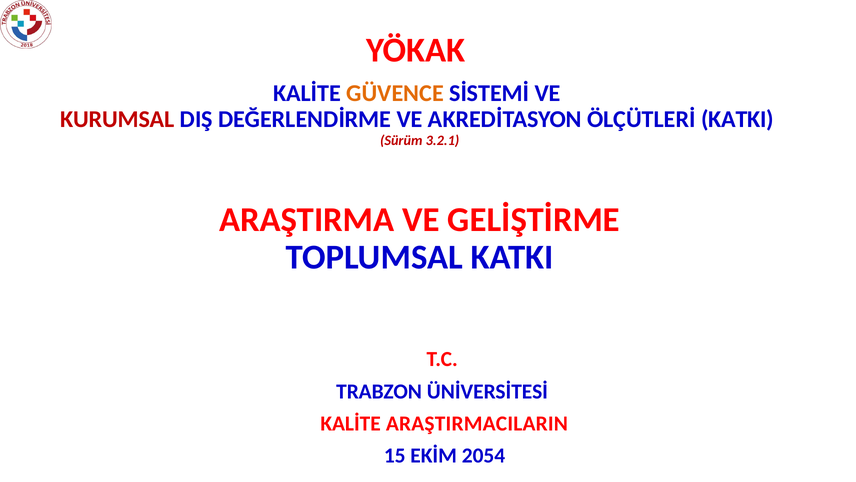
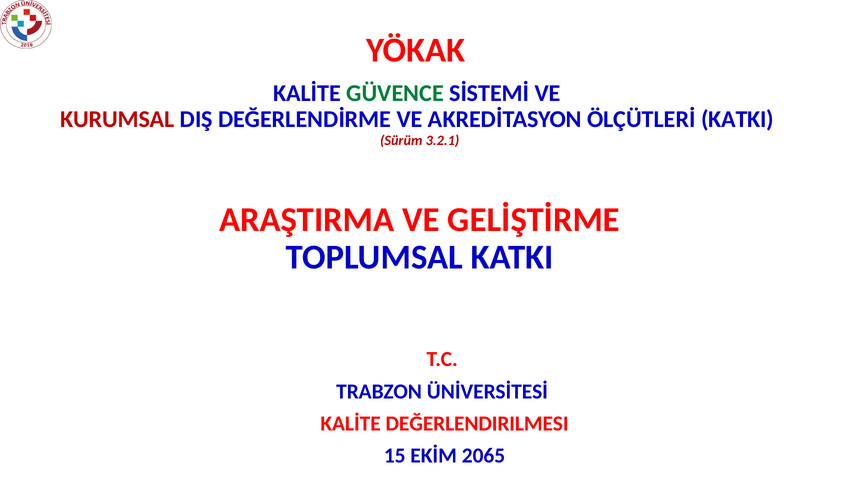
GÜVENCE colour: orange -> green
ARAŞTIRMACILARIN: ARAŞTIRMACILARIN -> DEĞERLENDIRILMESI
2054: 2054 -> 2065
